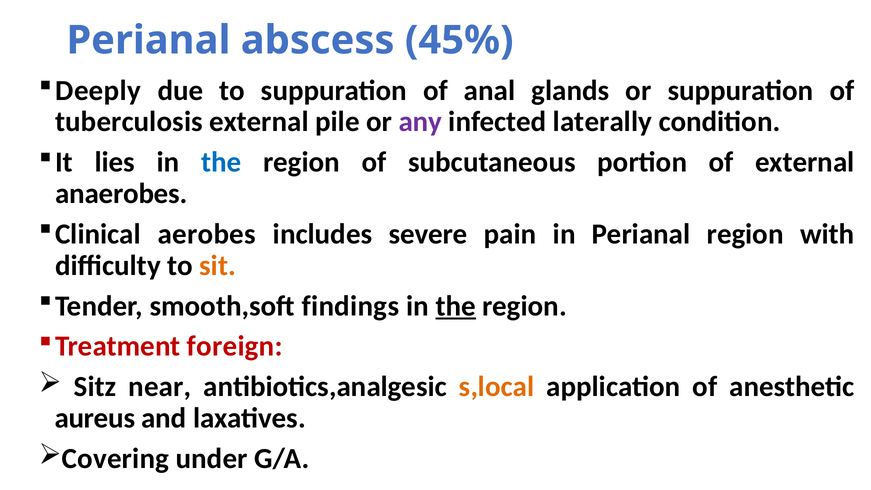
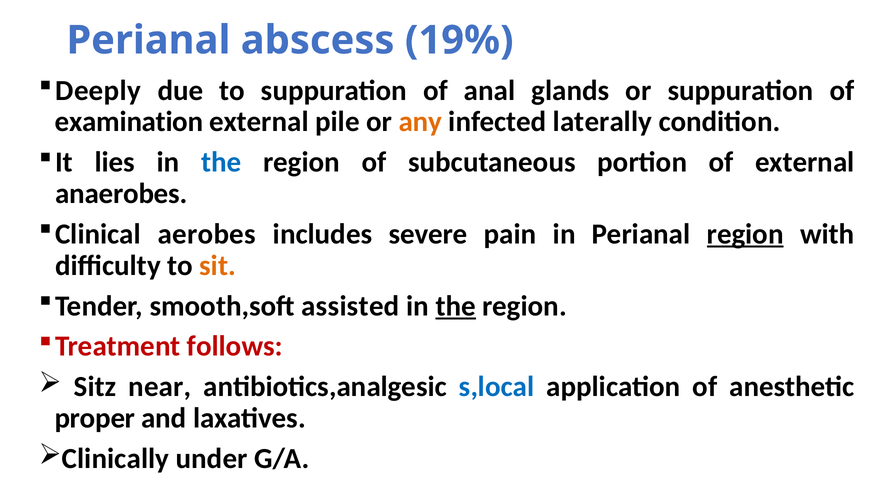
45%: 45% -> 19%
tuberculosis: tuberculosis -> examination
any colour: purple -> orange
region at (745, 234) underline: none -> present
findings: findings -> assisted
foreign: foreign -> follows
s,local colour: orange -> blue
aureus: aureus -> proper
Covering: Covering -> Clinically
